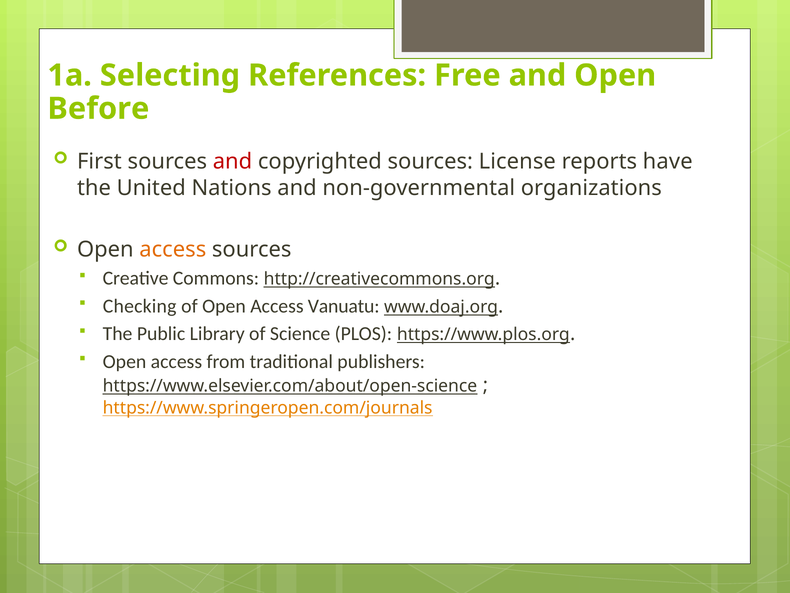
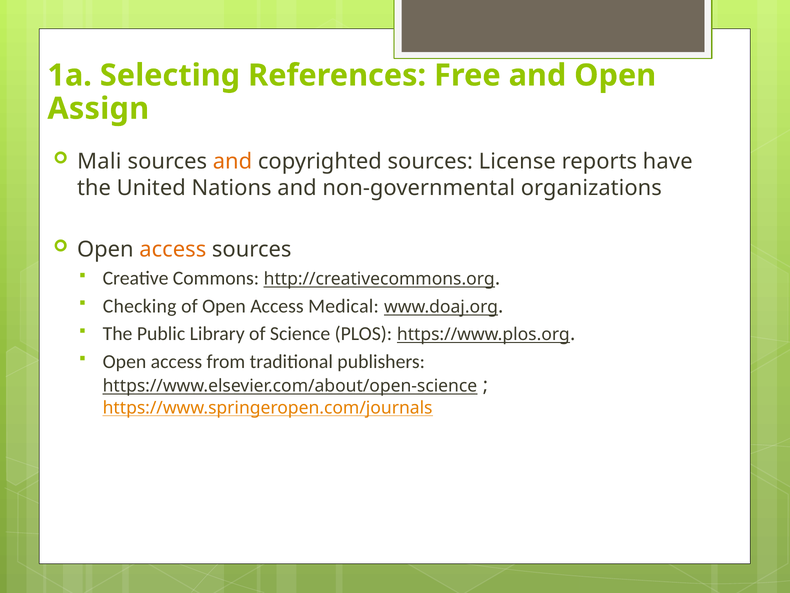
Before: Before -> Assign
First: First -> Mali
and at (233, 161) colour: red -> orange
Vanuatu: Vanuatu -> Medical
